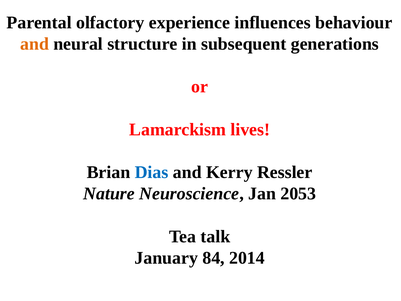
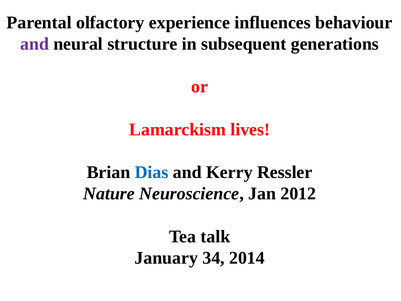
and at (35, 44) colour: orange -> purple
2053: 2053 -> 2012
84: 84 -> 34
